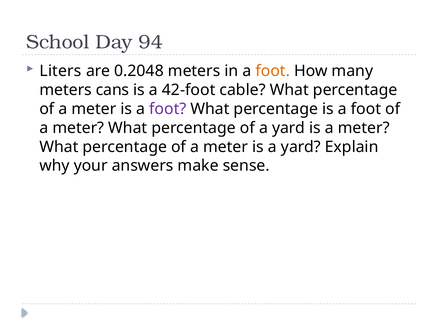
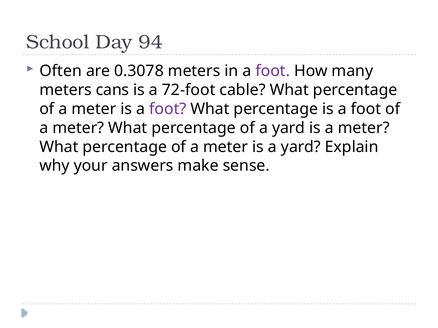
Liters: Liters -> Often
0.2048: 0.2048 -> 0.3078
foot at (273, 71) colour: orange -> purple
42-foot: 42-foot -> 72-foot
